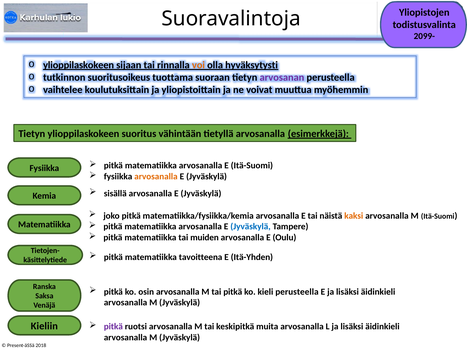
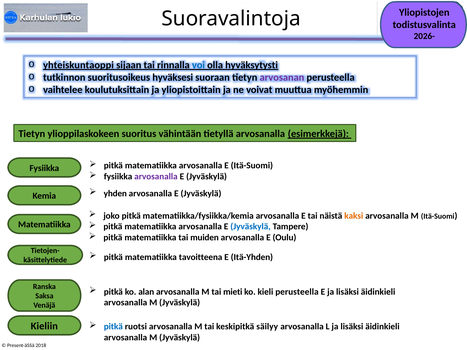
2099-: 2099- -> 2026-
ylioppilaskokeen at (79, 65): ylioppilaskokeen -> yhteiskuntaoppi
voi at (198, 65) colour: orange -> blue
tuottama: tuottama -> hyväksesi
arvosanalla at (156, 177) colour: orange -> purple
sisällä: sisällä -> yhden
osin: osin -> alan
tai pitkä: pitkä -> mieti
pitkä at (113, 327) colour: purple -> blue
muita: muita -> säilyy
